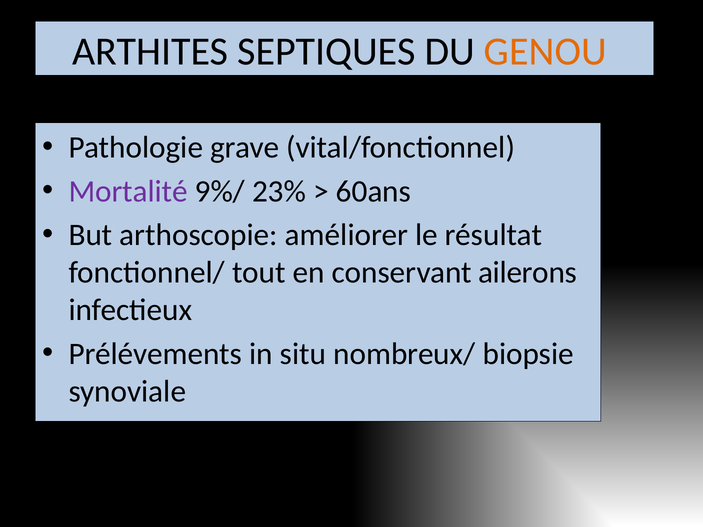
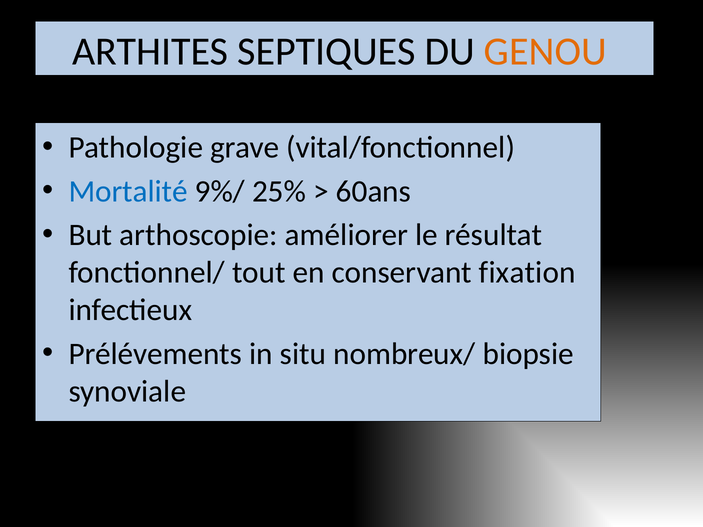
Mortalité colour: purple -> blue
23%: 23% -> 25%
ailerons: ailerons -> fixation
